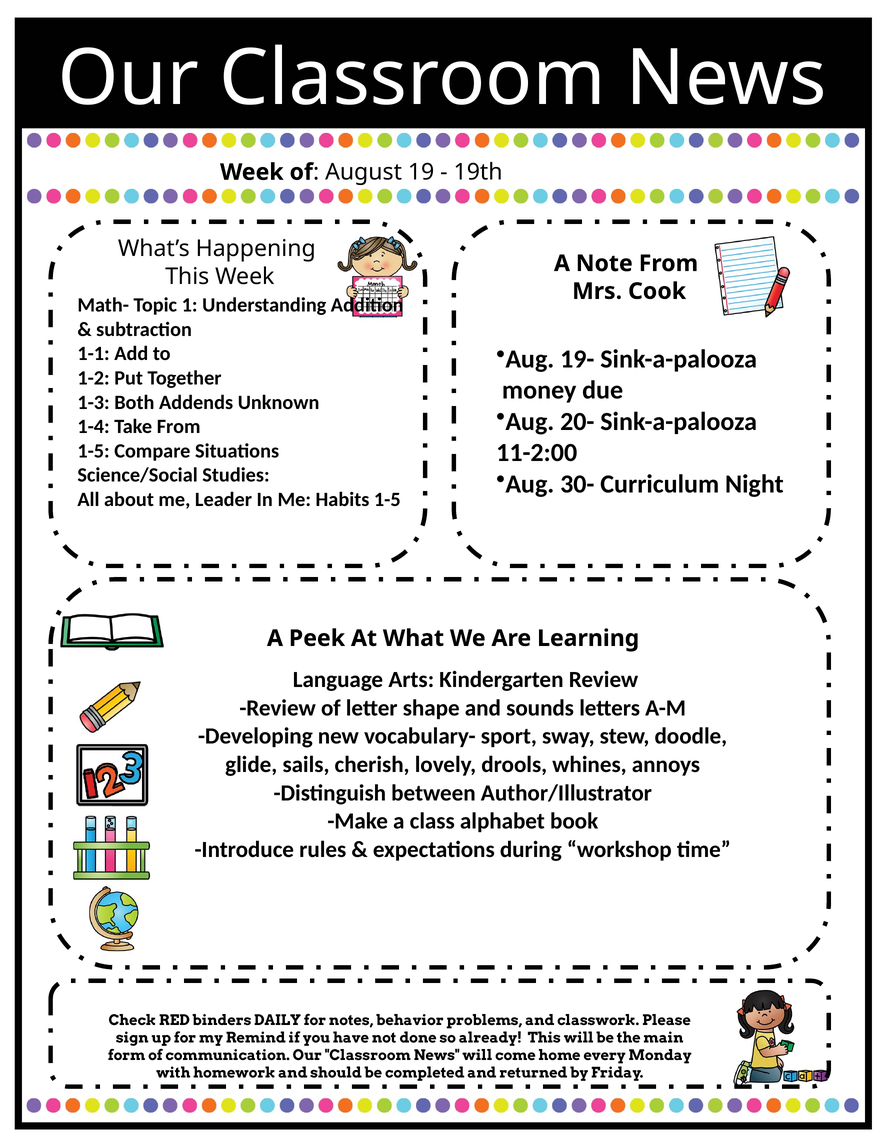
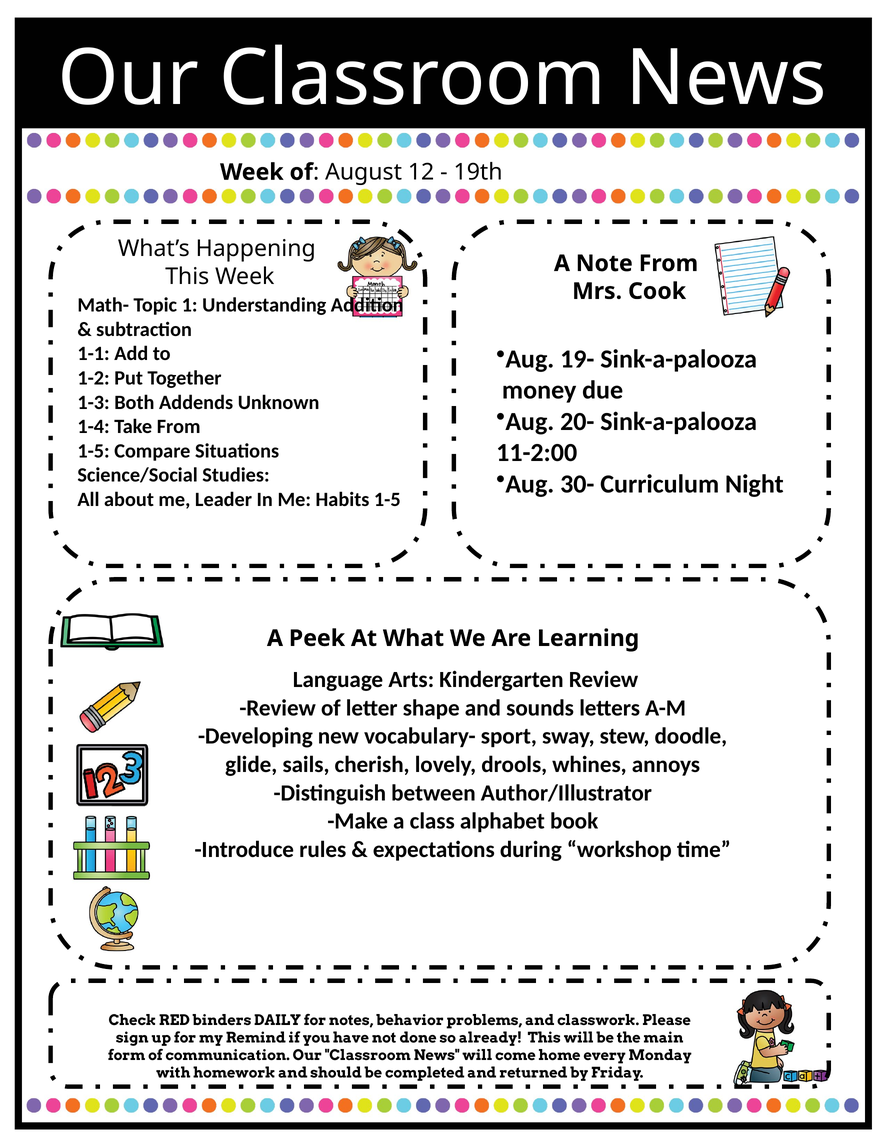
19: 19 -> 12
